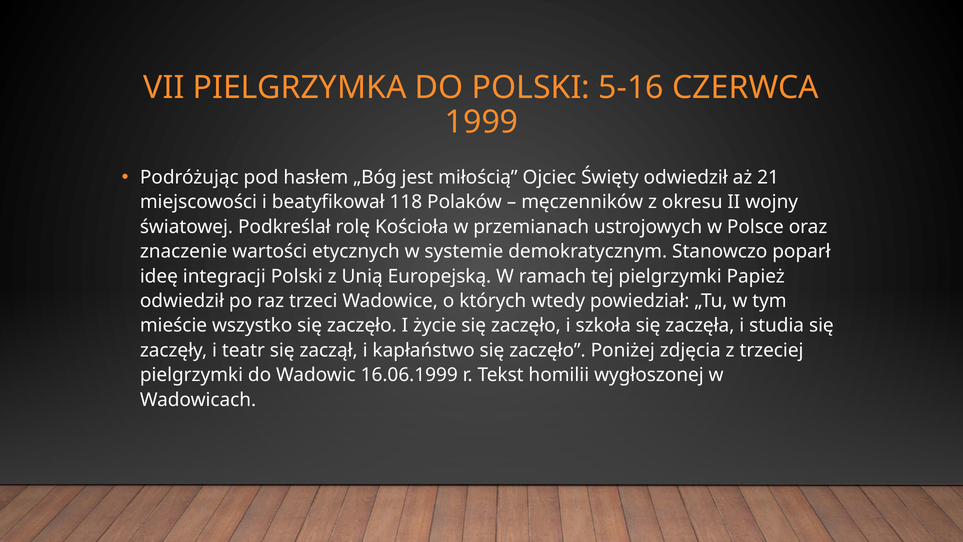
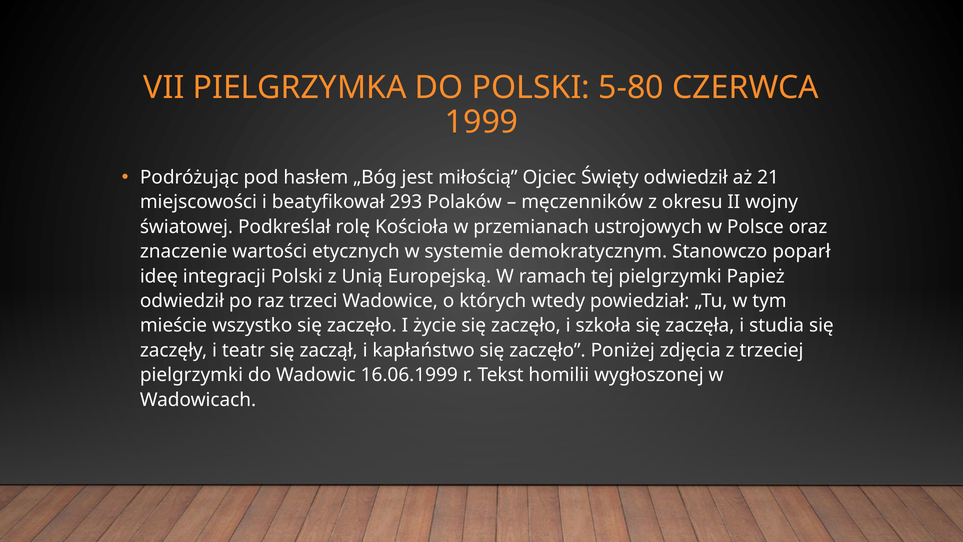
5-16: 5-16 -> 5-80
118: 118 -> 293
